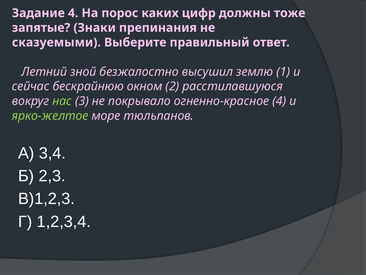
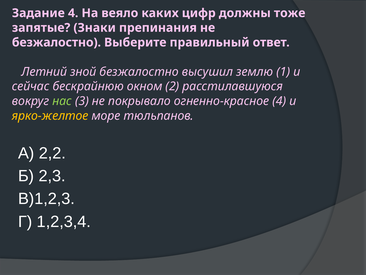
порос: порос -> веяло
сказуемыми at (56, 42): сказуемыми -> безжалостно
ярко-желтое colour: light green -> yellow
3,4: 3,4 -> 2,2
